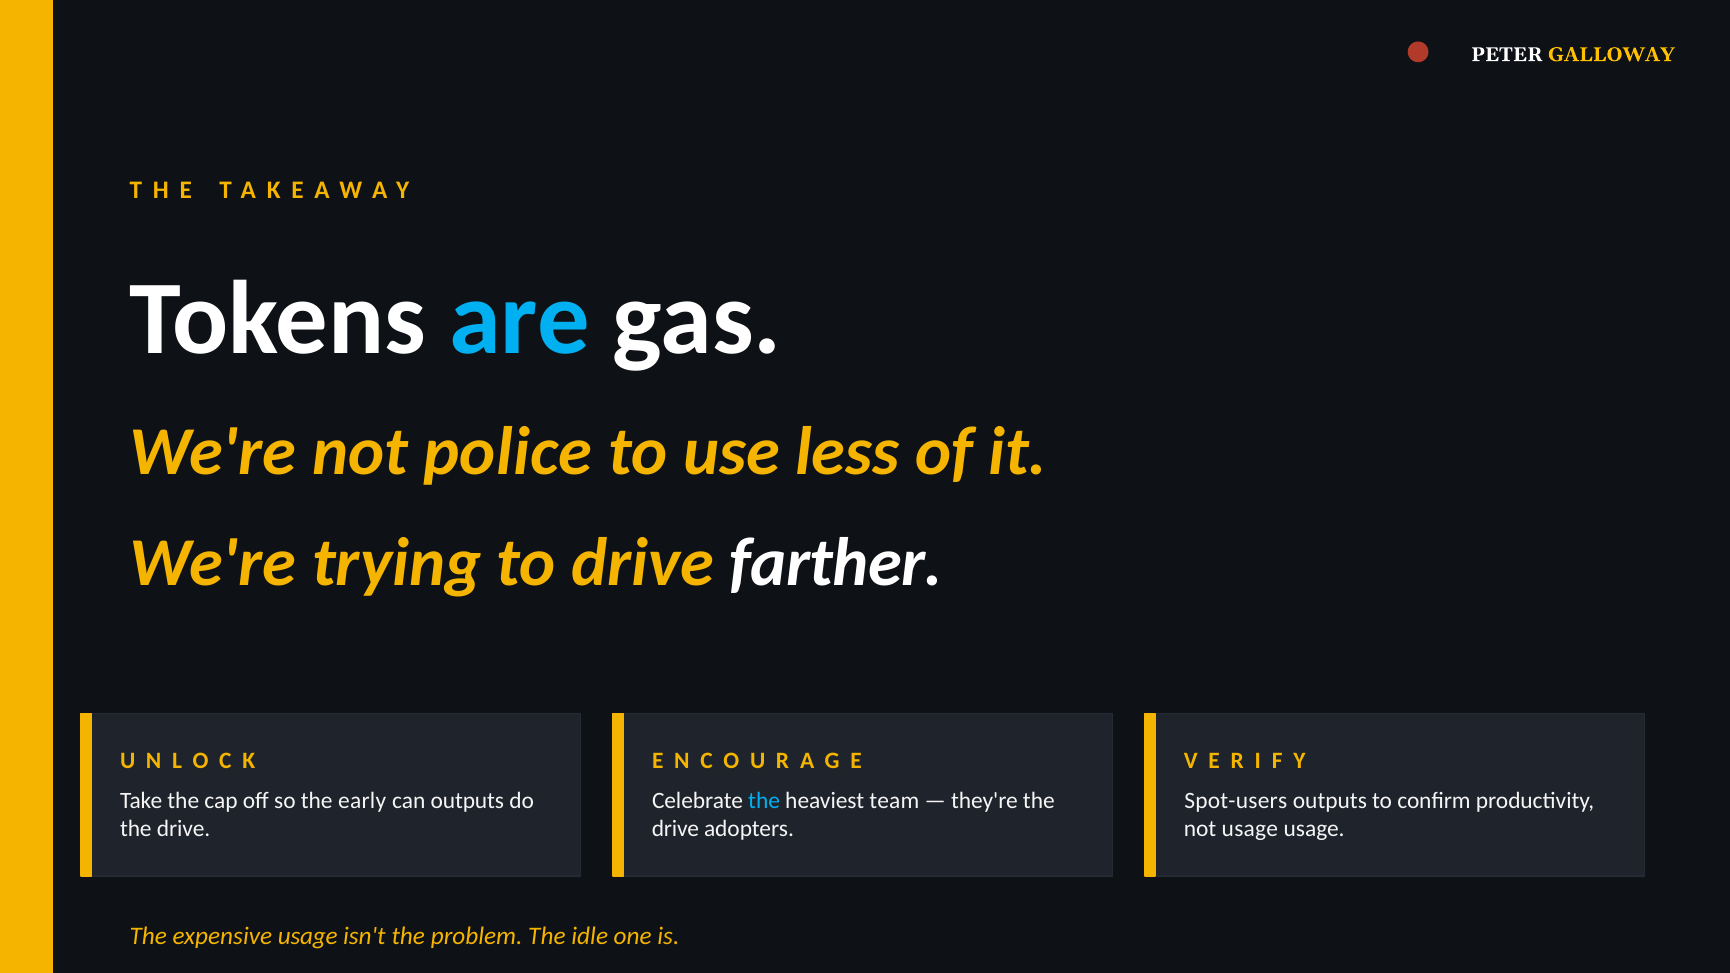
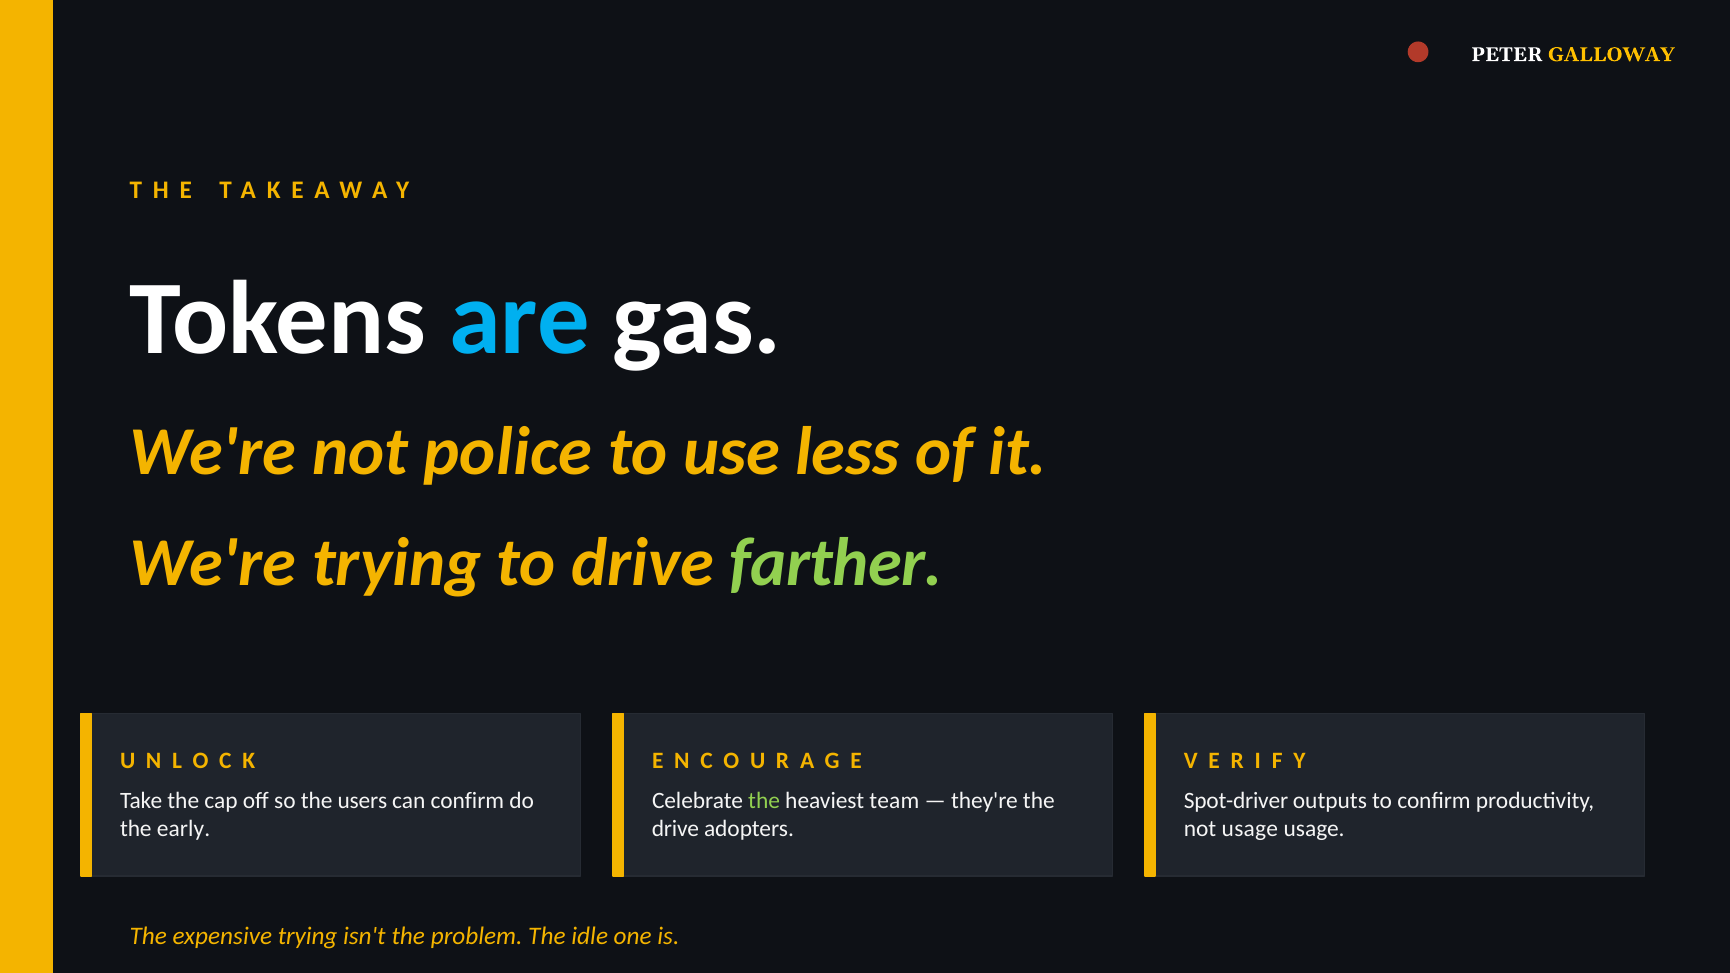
farther colour: white -> light green
early: early -> users
can outputs: outputs -> confirm
the at (764, 801) colour: light blue -> light green
Spot-users: Spot-users -> Spot-driver
drive at (184, 829): drive -> early
expensive usage: usage -> trying
